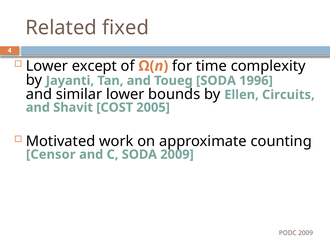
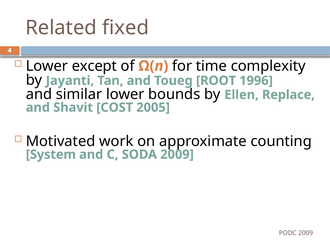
Toueg SODA: SODA -> ROOT
Circuits: Circuits -> Replace
Censor: Censor -> System
